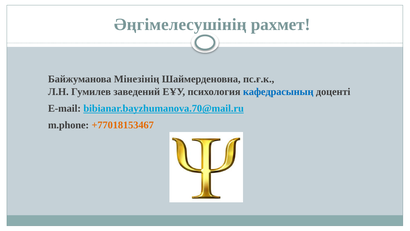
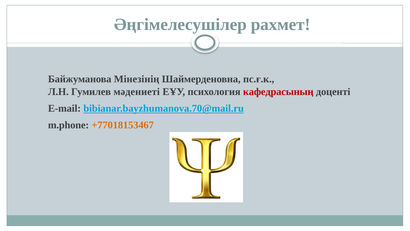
Әңгімелесушінің: Әңгімелесушінің -> Әңгімелесушілер
заведений: заведений -> мәдениеті
кафедрасының colour: blue -> red
